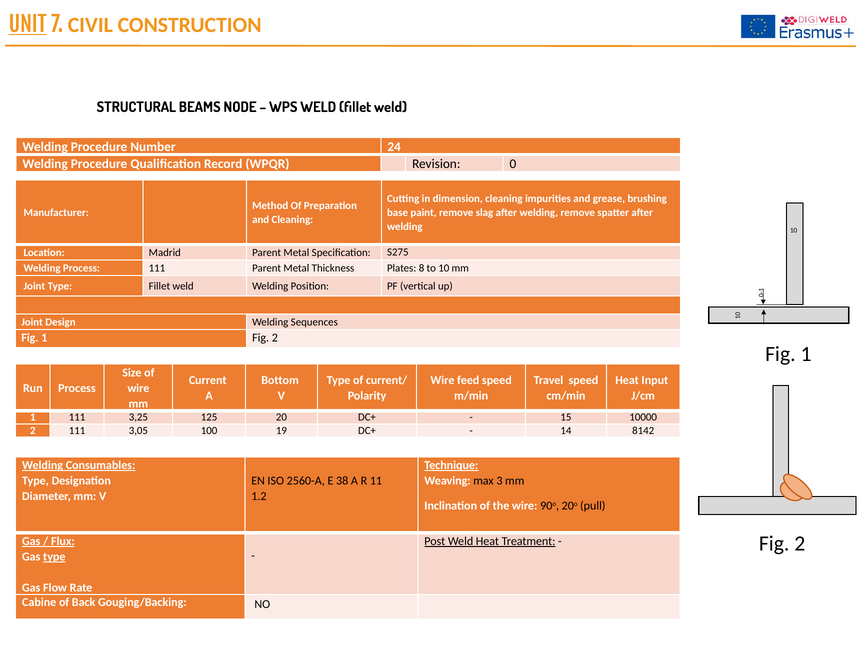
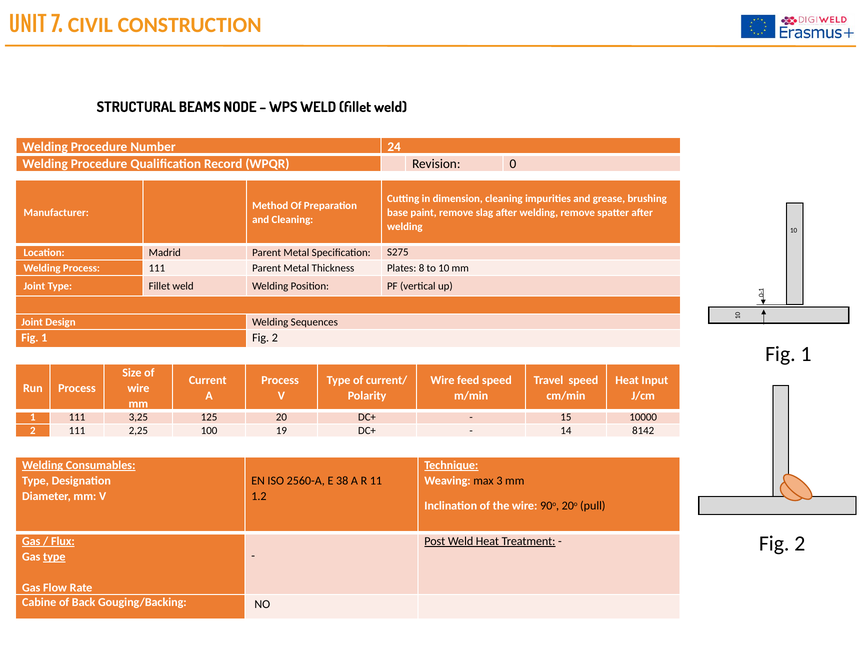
UNIT underline: present -> none
Bottom at (280, 380): Bottom -> Process
3,05: 3,05 -> 2,25
